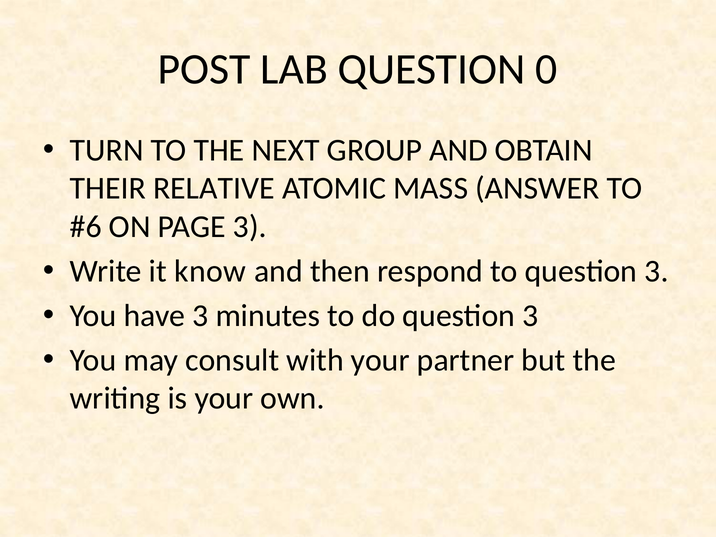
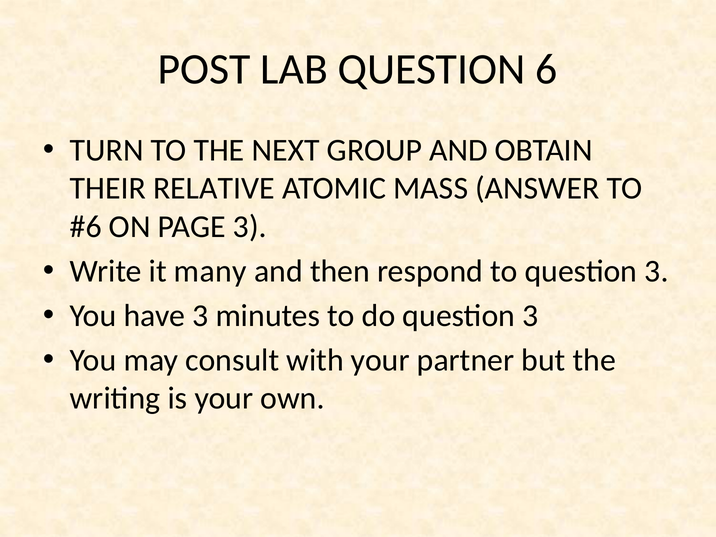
0: 0 -> 6
know: know -> many
